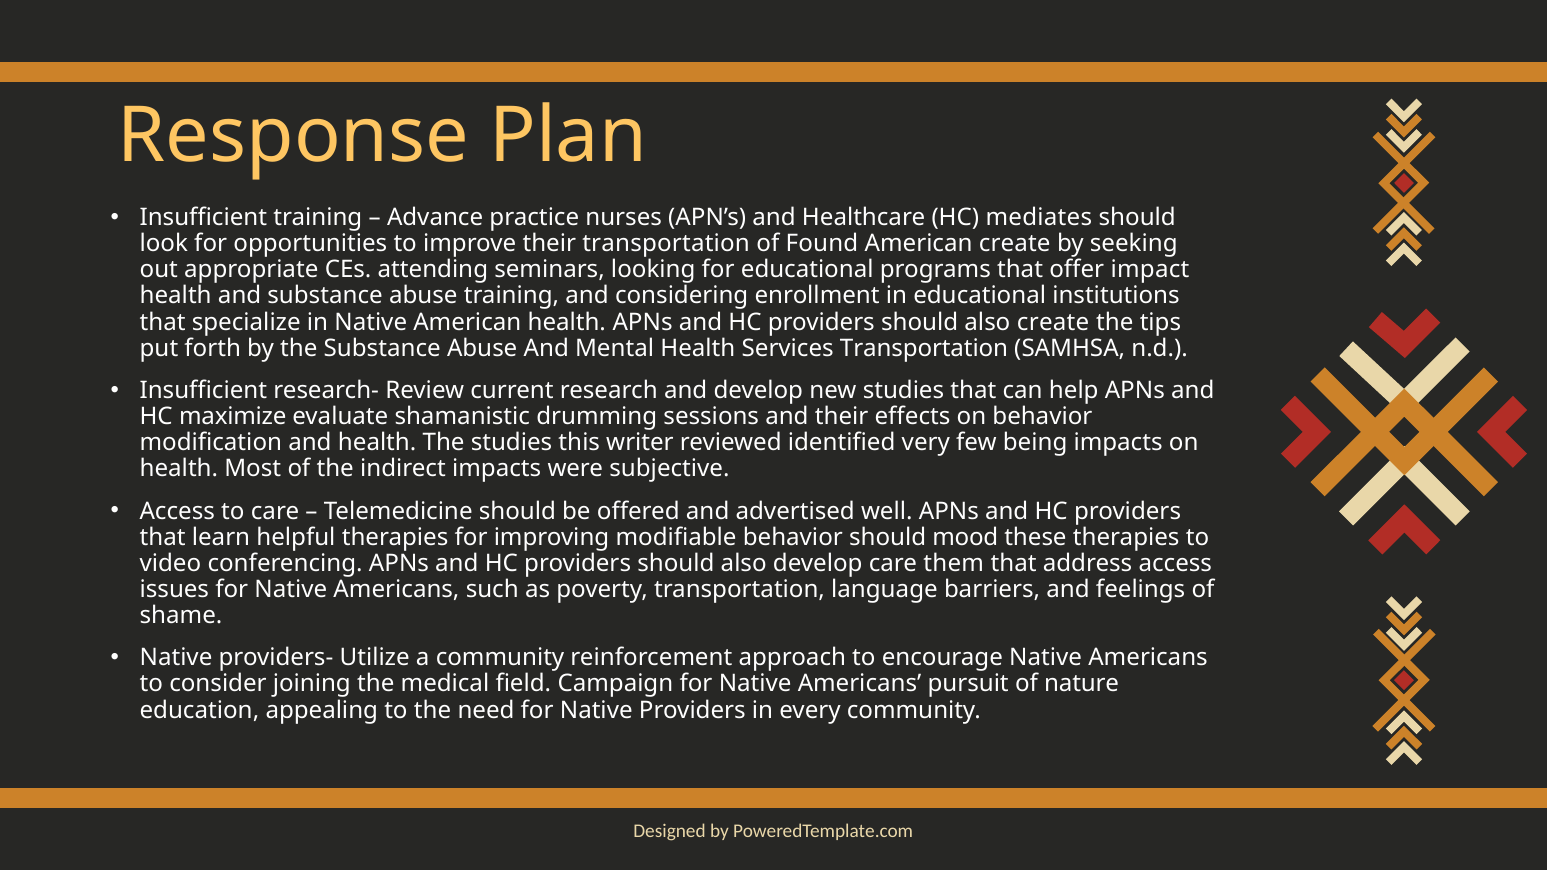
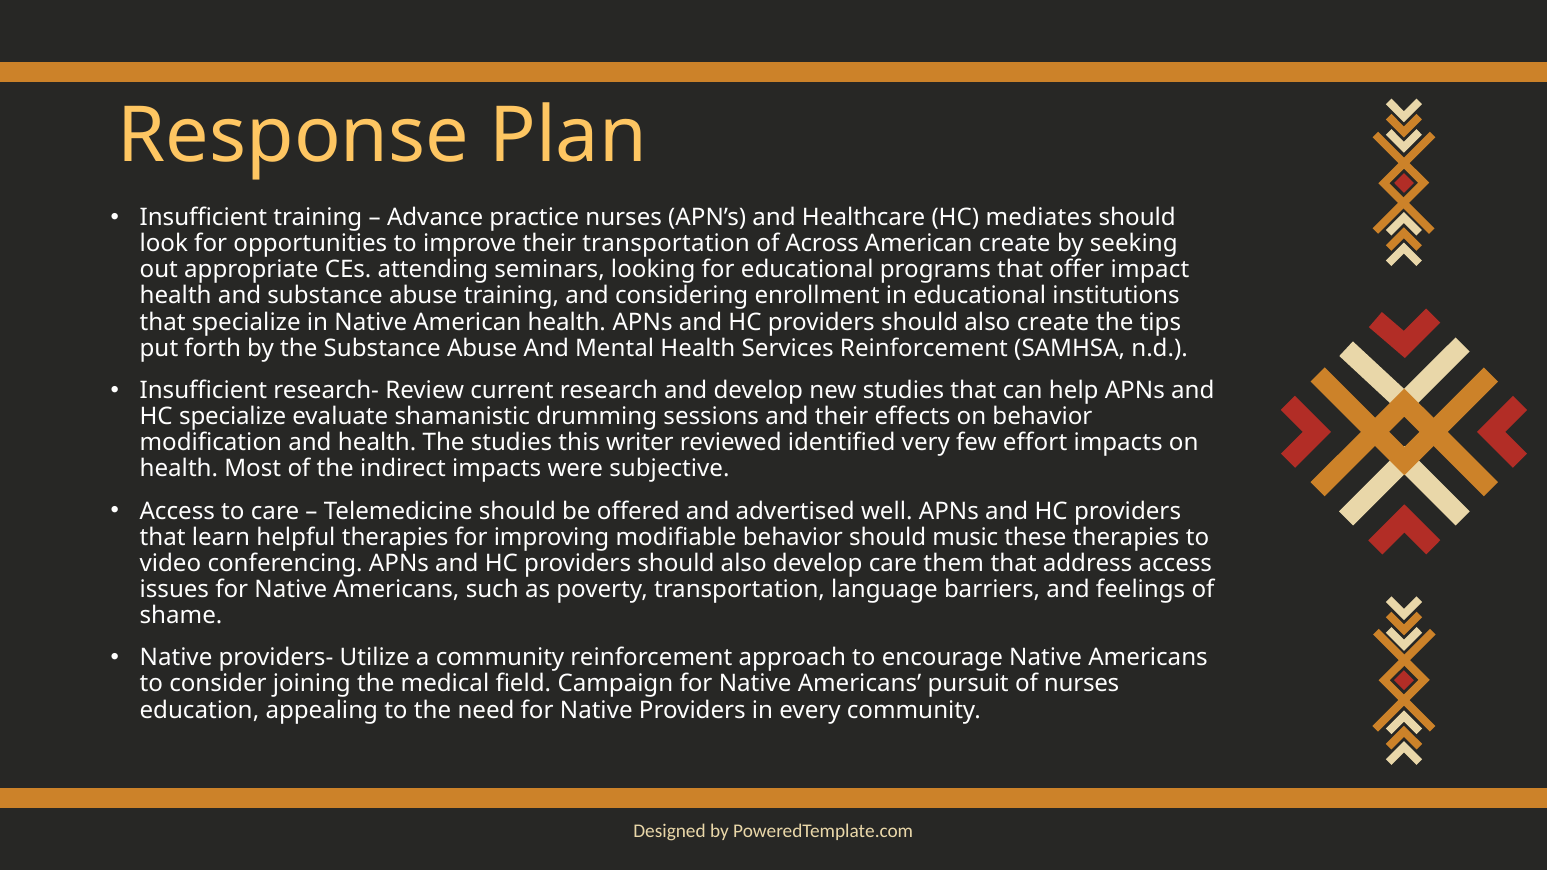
Found: Found -> Across
Services Transportation: Transportation -> Reinforcement
HC maximize: maximize -> specialize
being: being -> effort
mood: mood -> music
of nature: nature -> nurses
